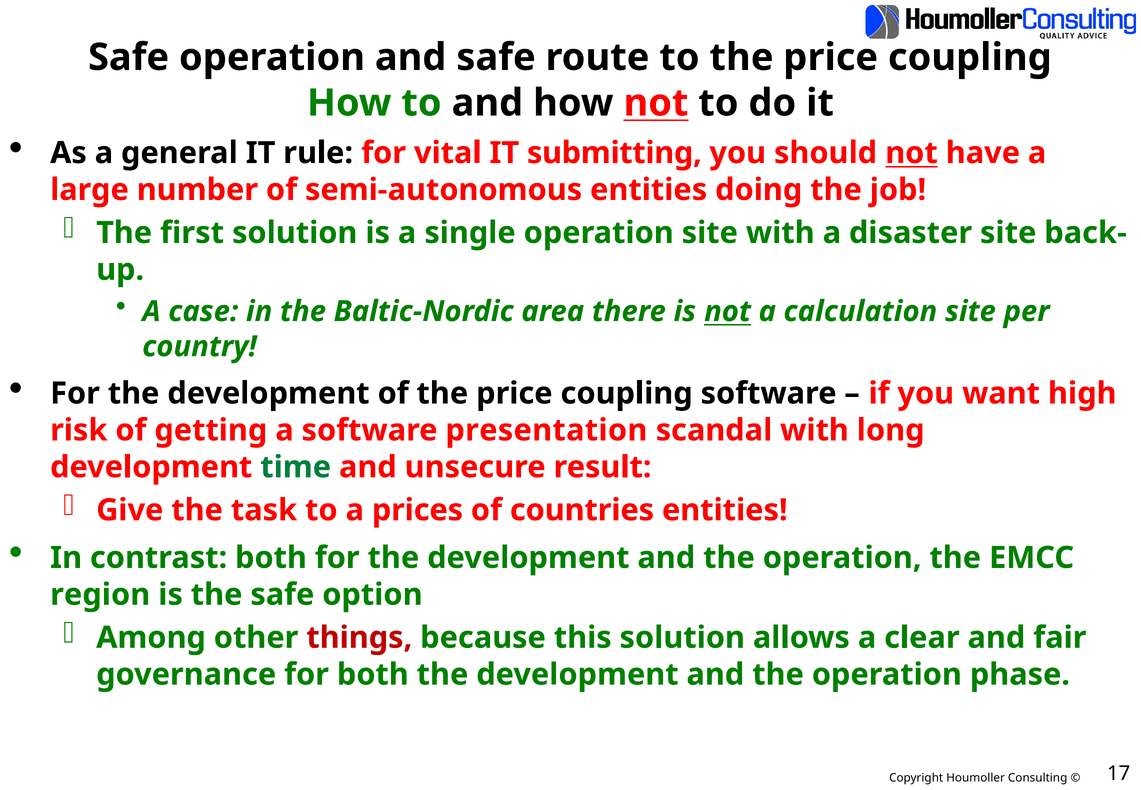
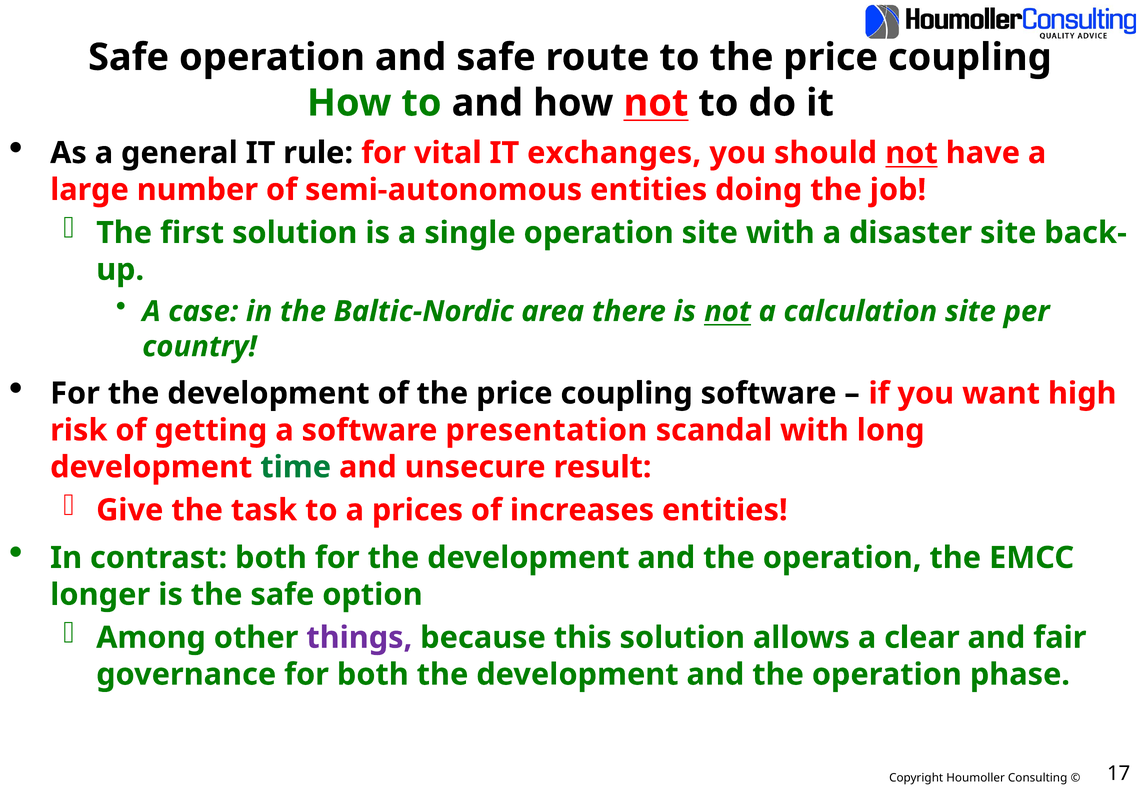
submitting: submitting -> exchanges
countries: countries -> increases
region: region -> longer
things colour: red -> purple
